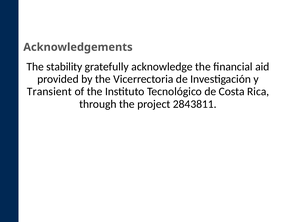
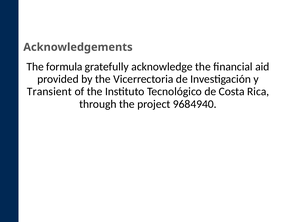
stability: stability -> formula
2843811: 2843811 -> 9684940
